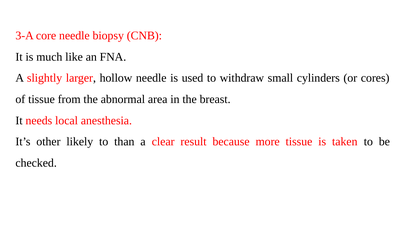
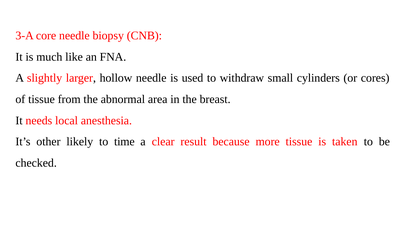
than: than -> time
